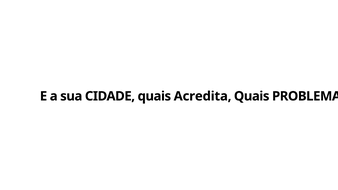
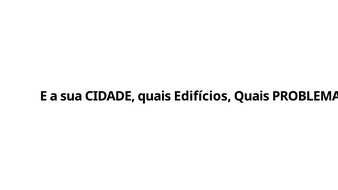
Acredita: Acredita -> Edifícios
